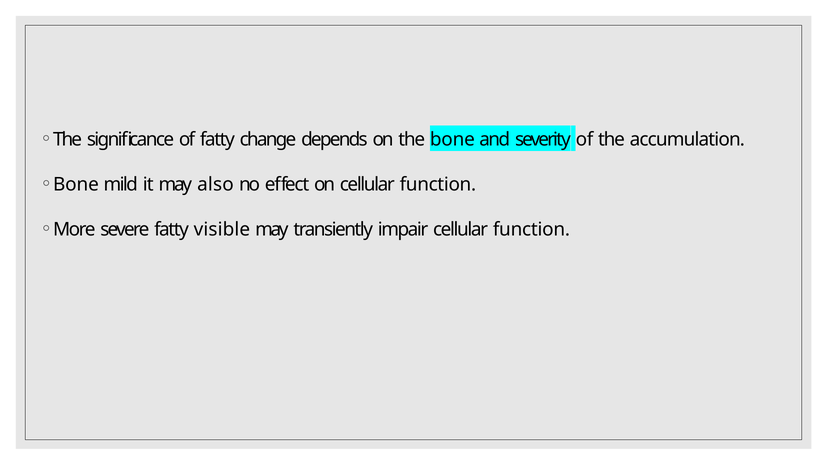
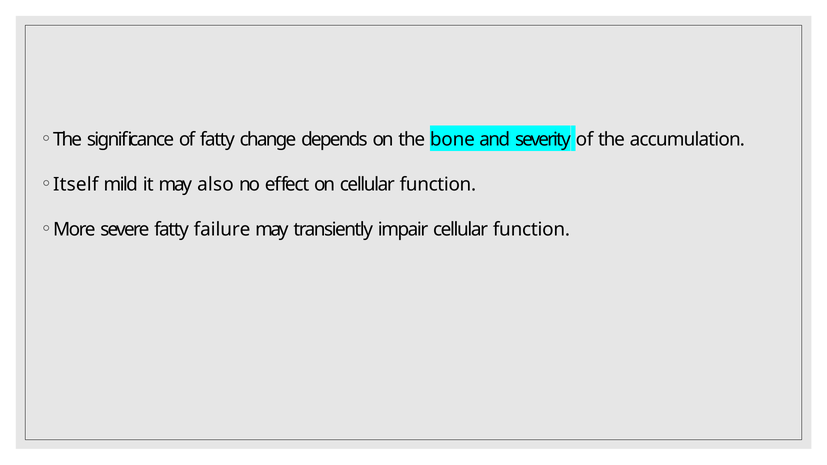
Bone at (76, 184): Bone -> Itself
visible: visible -> failure
